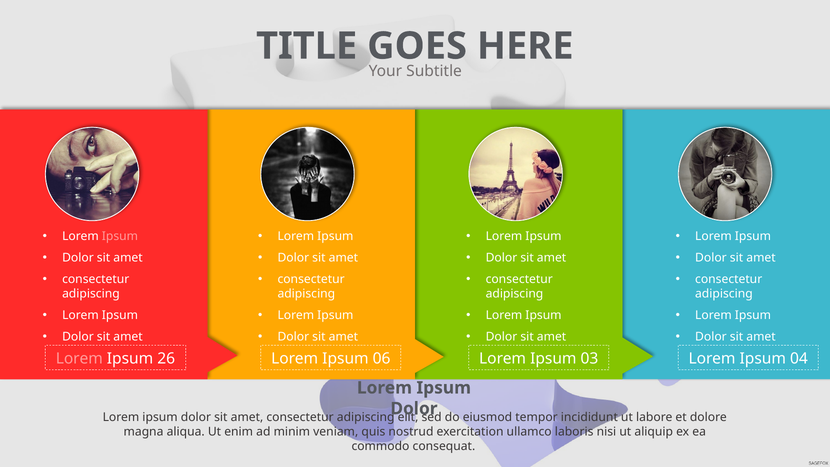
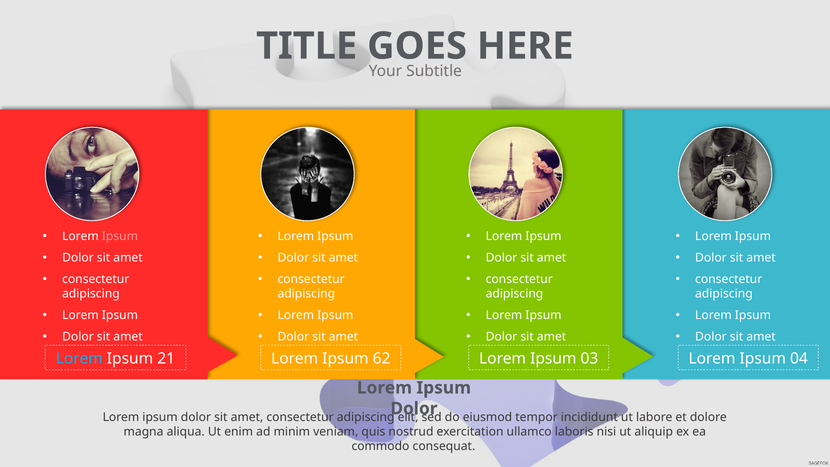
Lorem at (79, 358) colour: pink -> light blue
26: 26 -> 21
06: 06 -> 62
